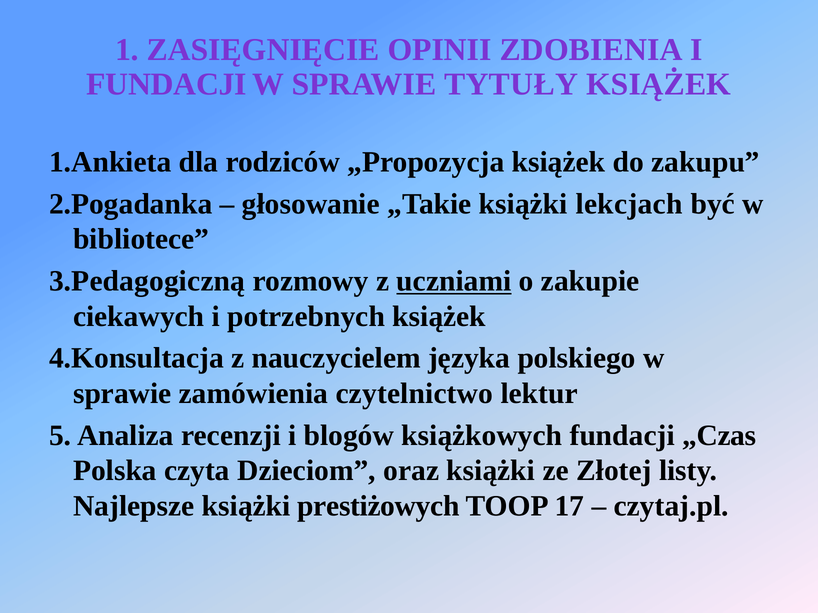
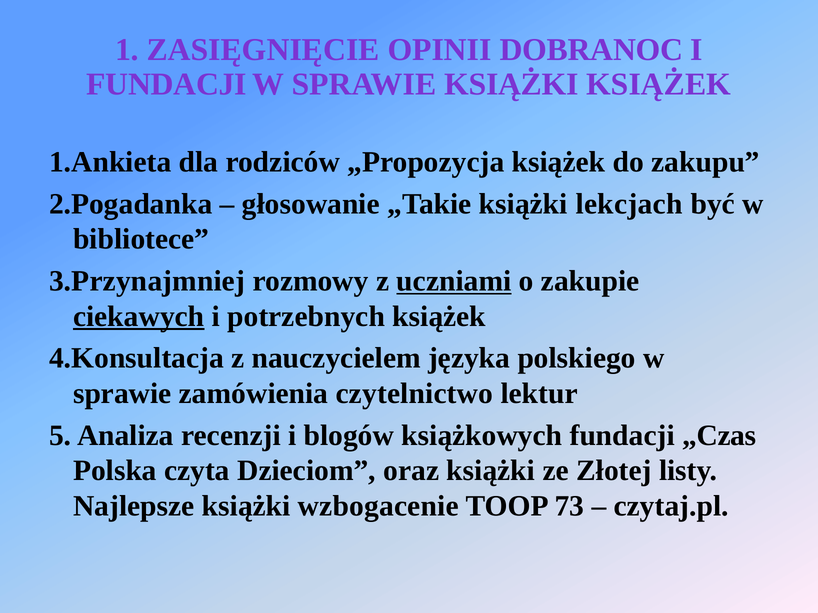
ZDOBIENIA: ZDOBIENIA -> DOBRANOC
SPRAWIE TYTUŁY: TYTUŁY -> KSIĄŻKI
3.Pedagogiczną: 3.Pedagogiczną -> 3.Przynajmniej
ciekawych underline: none -> present
prestiżowych: prestiżowych -> wzbogacenie
17: 17 -> 73
